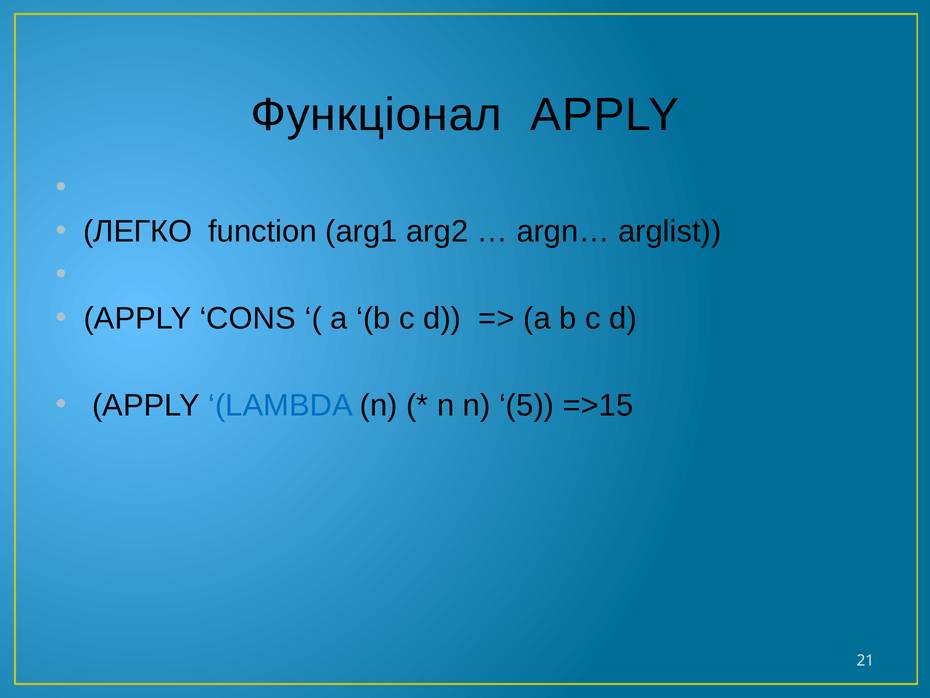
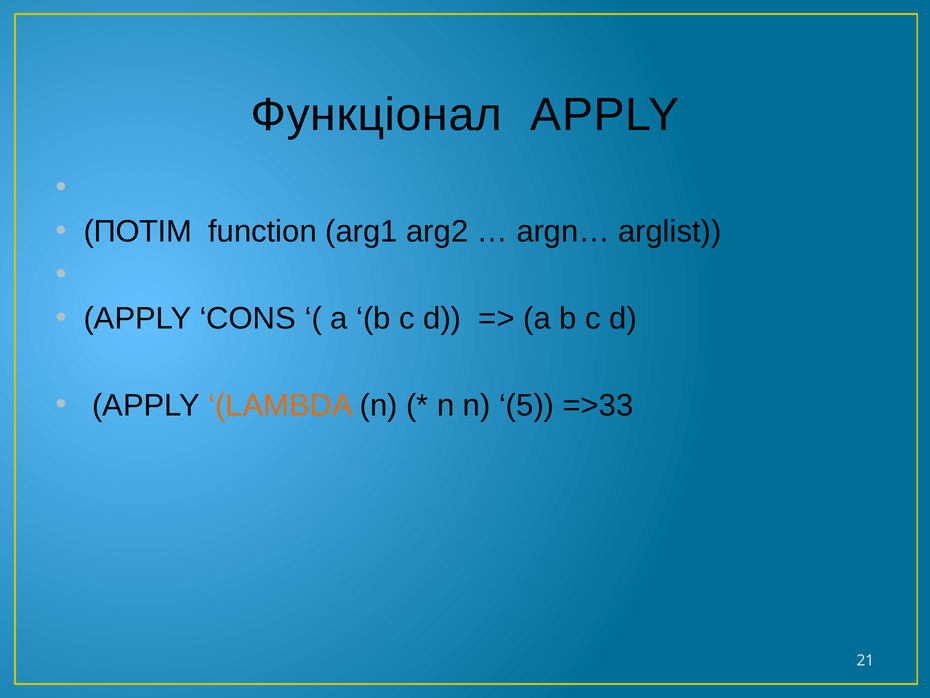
ЛЕГКО: ЛЕГКО -> ПОТІМ
LAMBDA colour: blue -> orange
=>15: =>15 -> =>33
